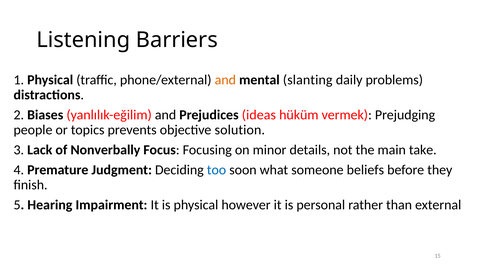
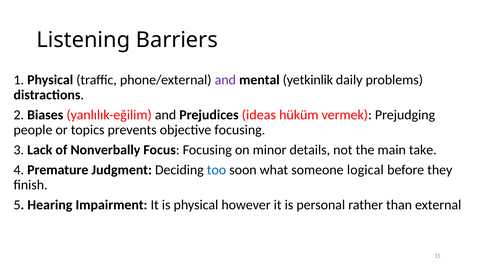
and at (225, 80) colour: orange -> purple
slanting: slanting -> yetkinlik
objective solution: solution -> focusing
beliefs: beliefs -> logical
